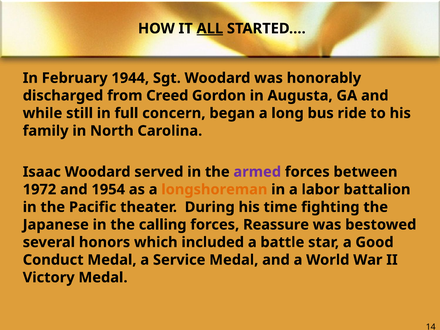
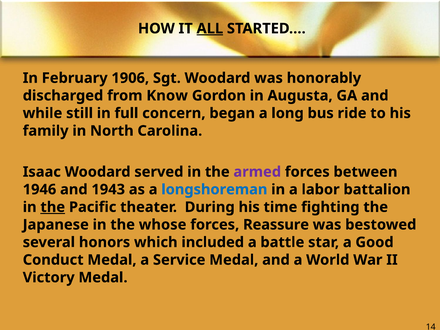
1944: 1944 -> 1906
Creed: Creed -> Know
1972: 1972 -> 1946
1954: 1954 -> 1943
longshoreman colour: orange -> blue
the at (53, 207) underline: none -> present
calling: calling -> whose
